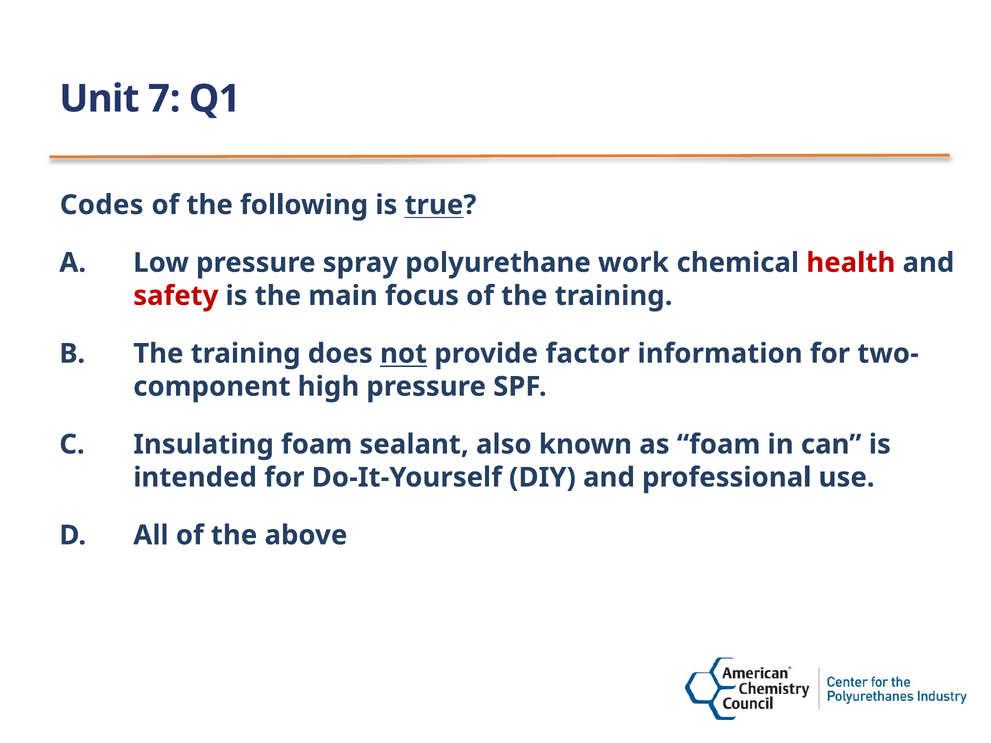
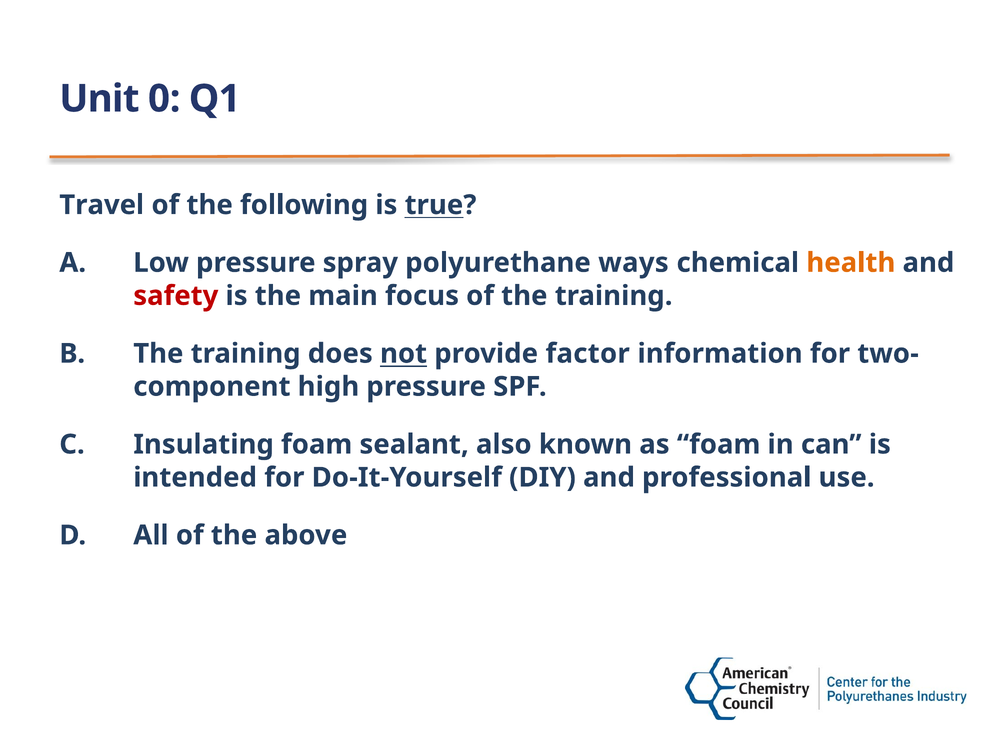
7: 7 -> 0
Codes: Codes -> Travel
work: work -> ways
health colour: red -> orange
